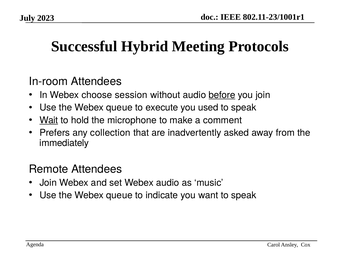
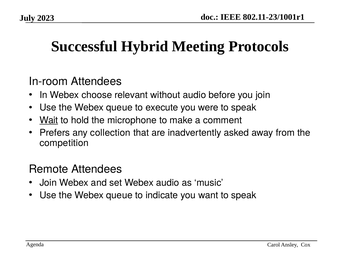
session: session -> relevant
before underline: present -> none
used: used -> were
immediately: immediately -> competition
